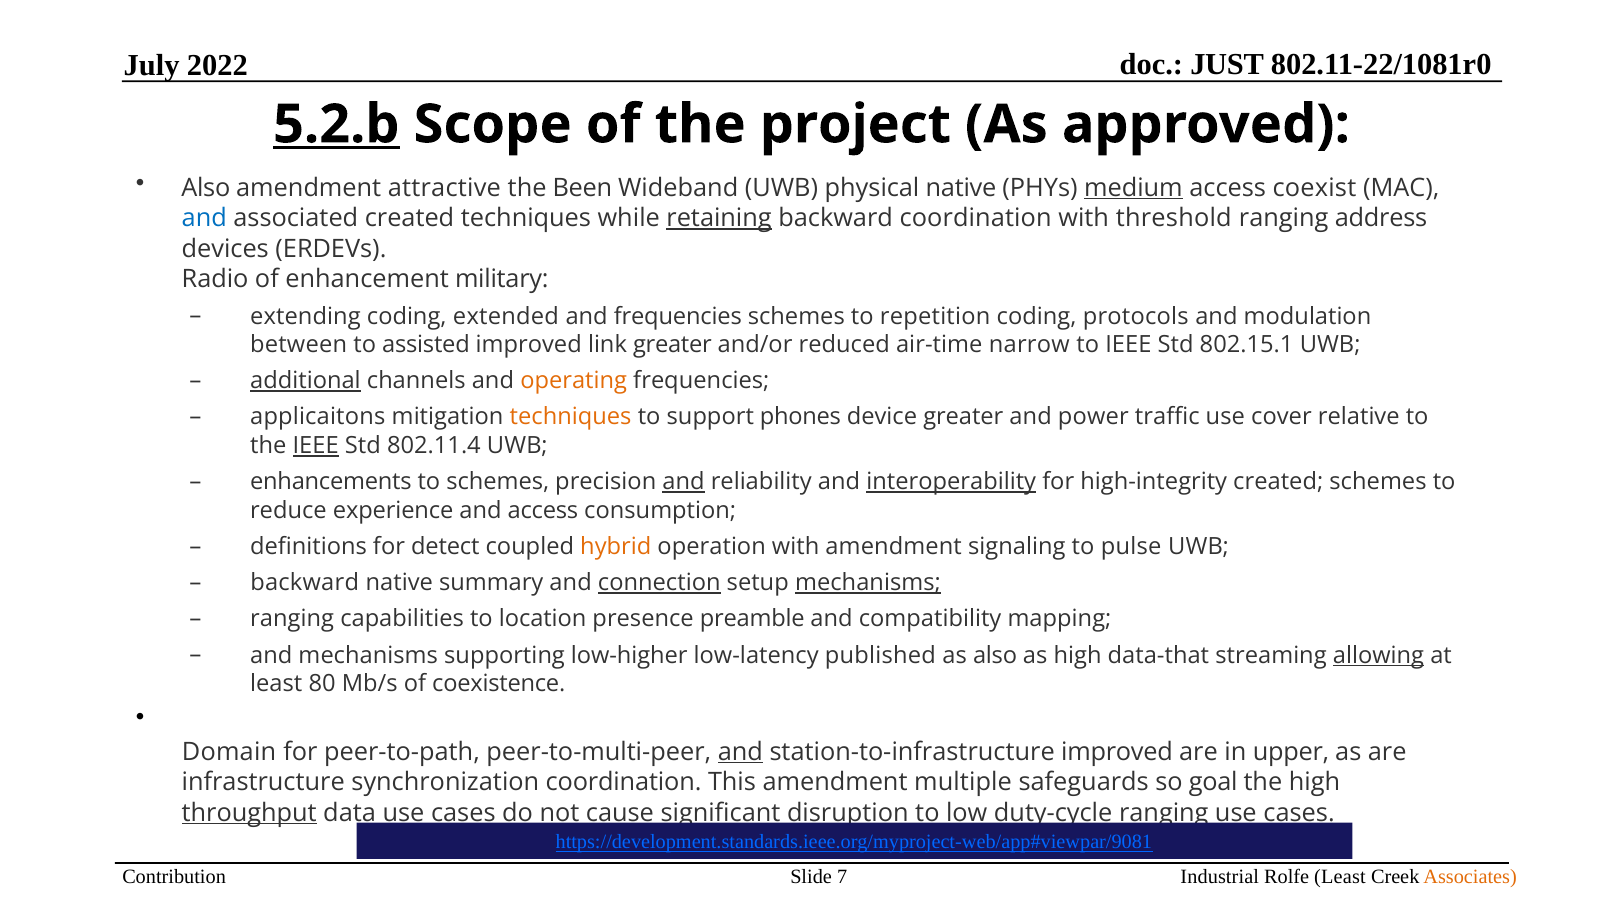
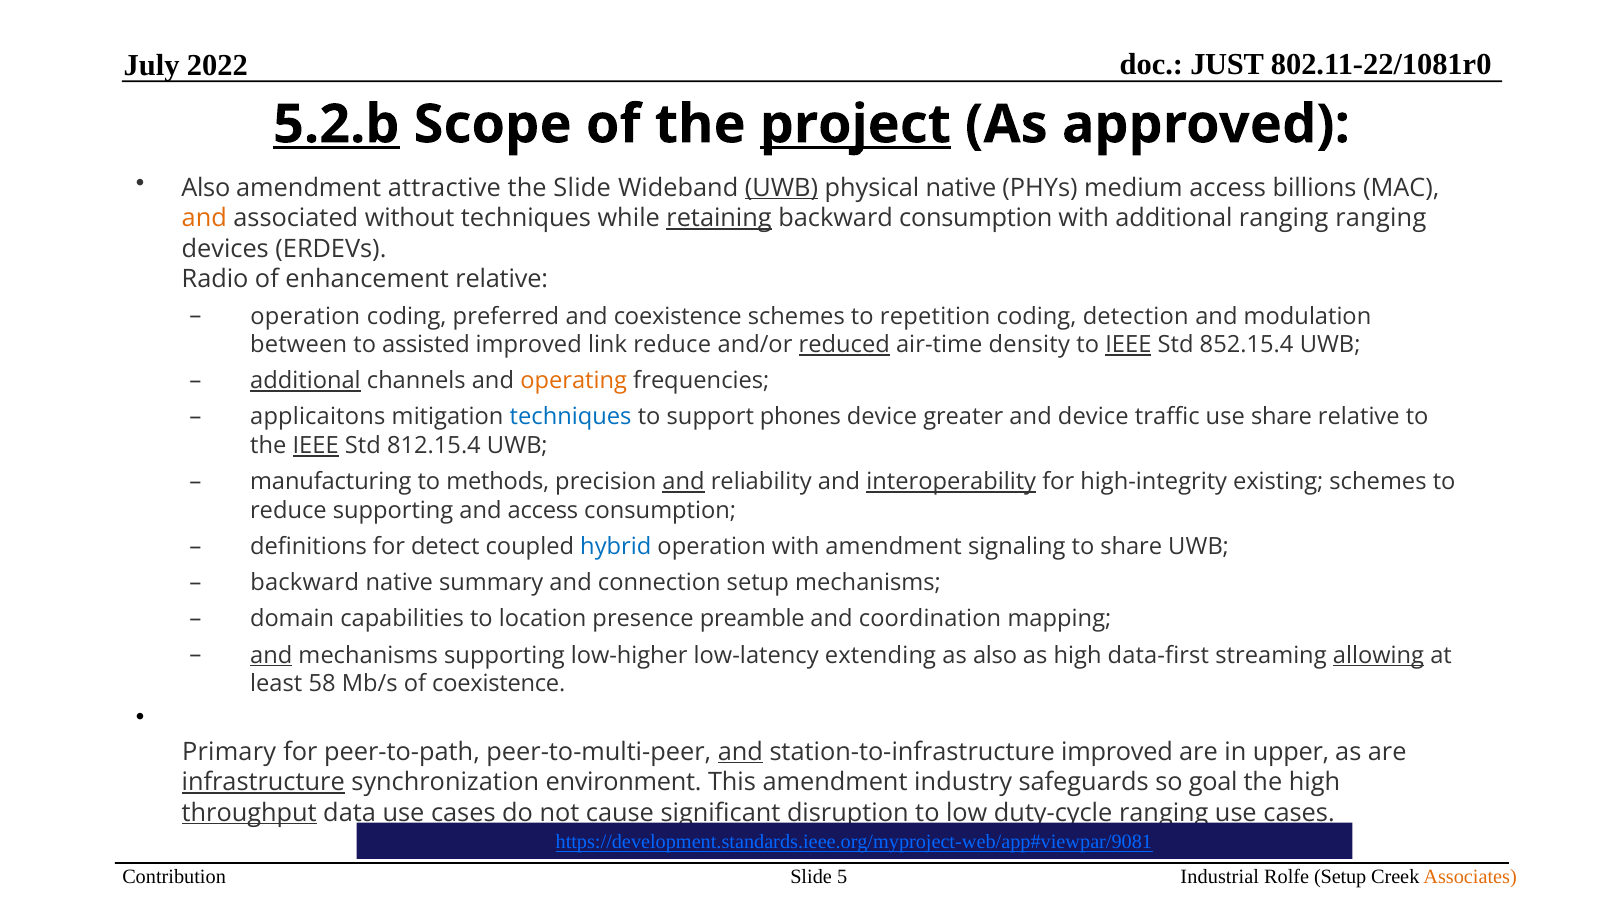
project underline: none -> present
the Been: Been -> Slide
UWB at (781, 188) underline: none -> present
medium underline: present -> none
coexist: coexist -> billions
and at (204, 218) colour: blue -> orange
associated created: created -> without
backward coordination: coordination -> consumption
with threshold: threshold -> additional
ranging address: address -> ranging
enhancement military: military -> relative
extending at (305, 316): extending -> operation
extended: extended -> preferred
and frequencies: frequencies -> coexistence
protocols: protocols -> detection
link greater: greater -> reduce
reduced underline: none -> present
narrow: narrow -> density
IEEE at (1128, 345) underline: none -> present
802.15.1: 802.15.1 -> 852.15.4
techniques at (571, 417) colour: orange -> blue
and power: power -> device
use cover: cover -> share
802.11.4: 802.11.4 -> 812.15.4
enhancements: enhancements -> manufacturing
to schemes: schemes -> methods
high-integrity created: created -> existing
reduce experience: experience -> supporting
hybrid colour: orange -> blue
to pulse: pulse -> share
connection underline: present -> none
mechanisms at (868, 582) underline: present -> none
ranging at (292, 619): ranging -> domain
compatibility: compatibility -> coordination
and at (271, 655) underline: none -> present
published: published -> extending
data-that: data-that -> data-first
80: 80 -> 58
Domain: Domain -> Primary
infrastructure underline: none -> present
synchronization coordination: coordination -> environment
multiple: multiple -> industry
7: 7 -> 5
Rolfe Least: Least -> Setup
